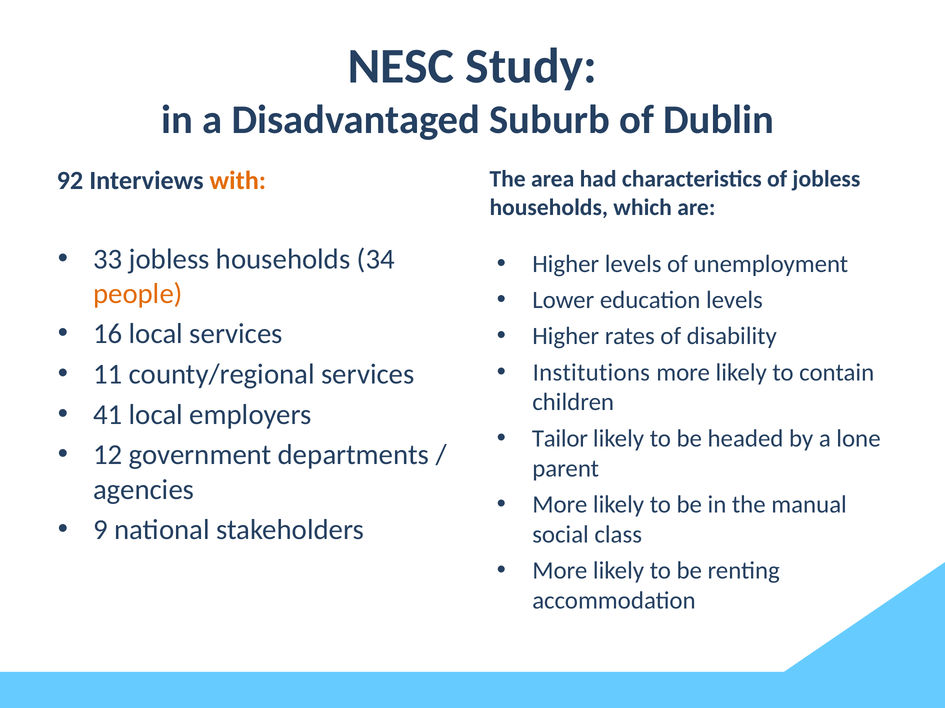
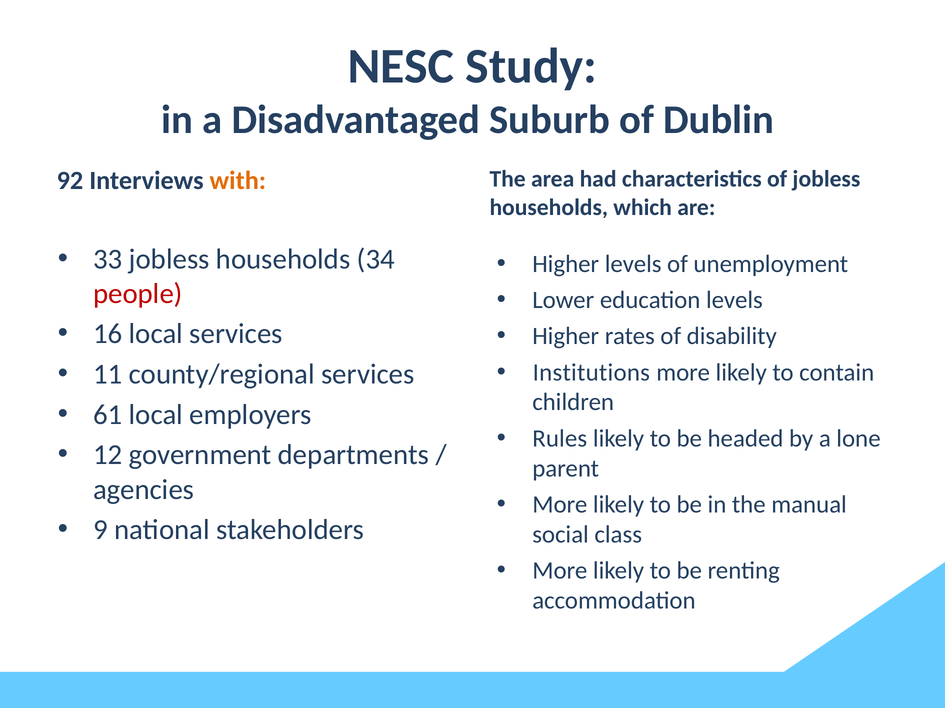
people colour: orange -> red
41: 41 -> 61
Tailor: Tailor -> Rules
